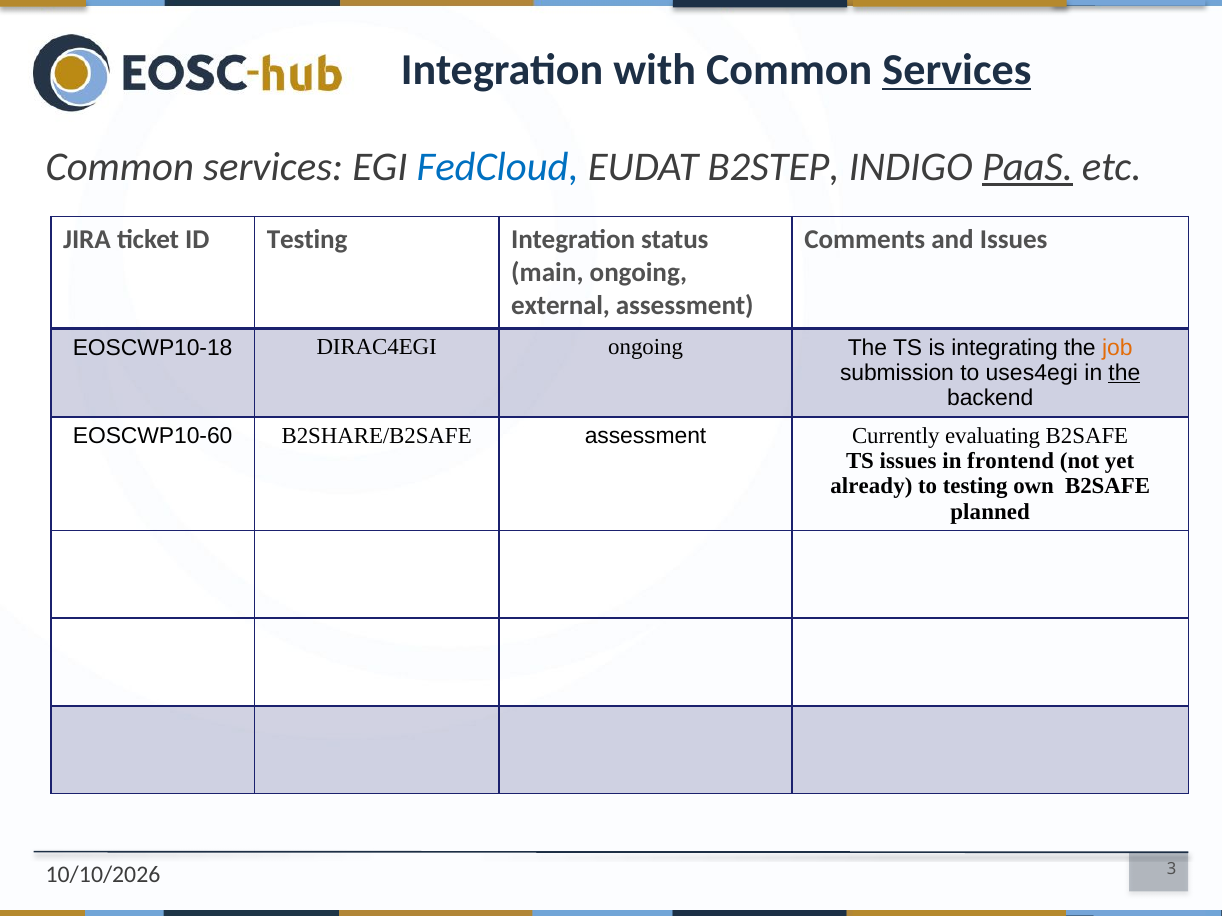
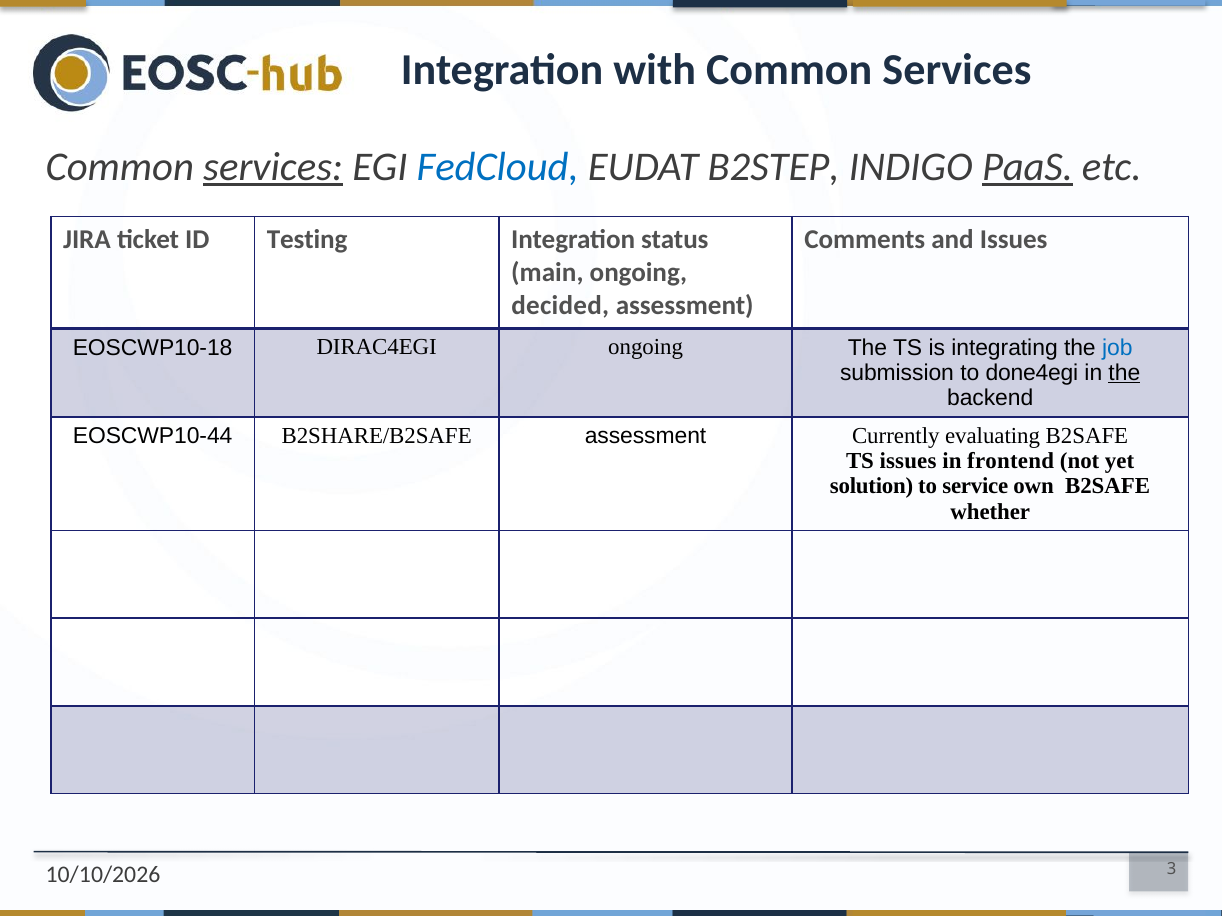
Services at (957, 70) underline: present -> none
services at (273, 167) underline: none -> present
external: external -> decided
job colour: orange -> blue
uses4egi: uses4egi -> done4egi
EOSCWP10-60: EOSCWP10-60 -> EOSCWP10-44
already: already -> solution
to testing: testing -> service
planned: planned -> whether
